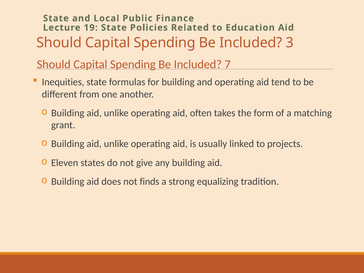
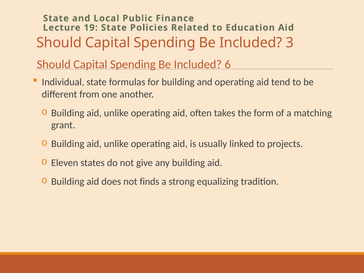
7: 7 -> 6
Inequities: Inequities -> Individual
